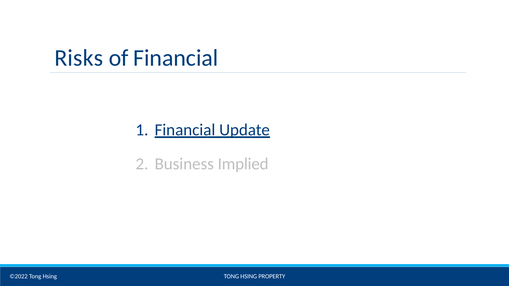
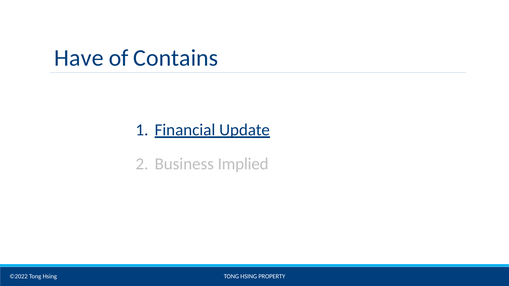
Risks: Risks -> Have
of Financial: Financial -> Contains
